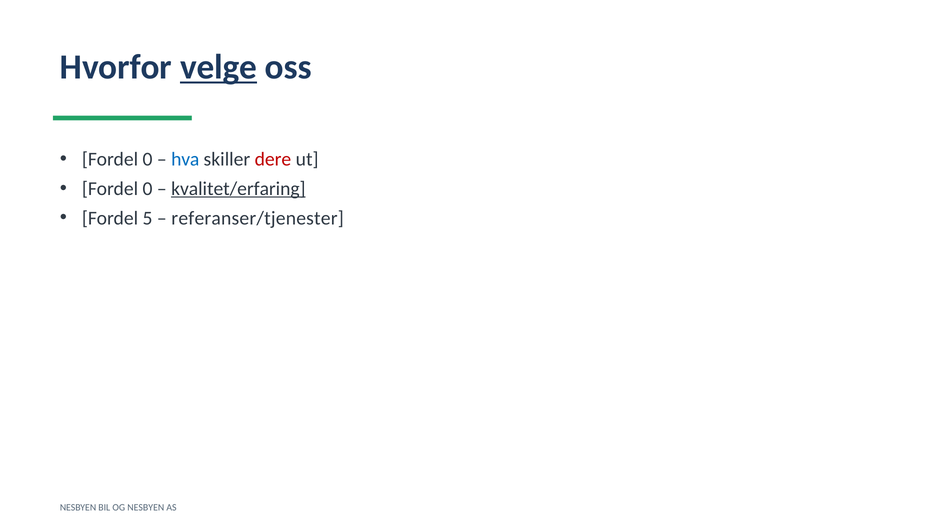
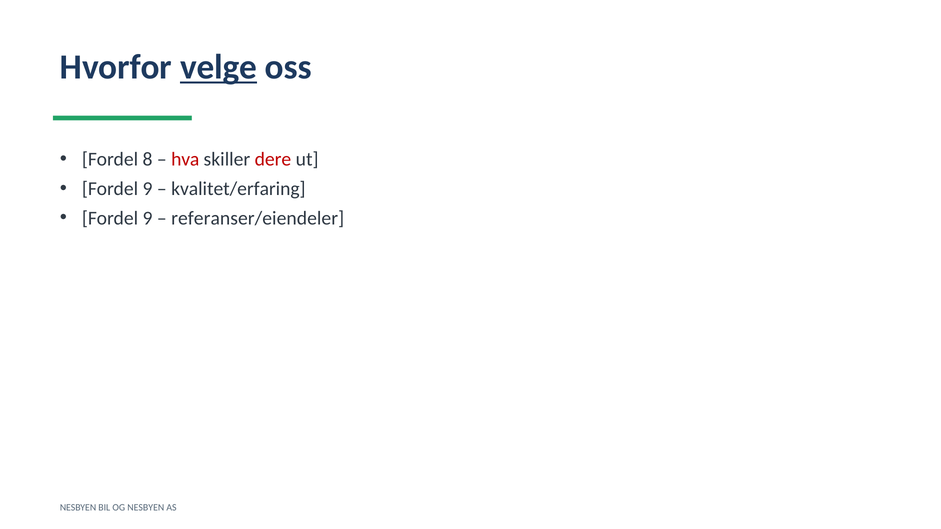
0 at (148, 159): 0 -> 8
hva colour: blue -> red
0 at (148, 189): 0 -> 9
kvalitet/erfaring underline: present -> none
5 at (148, 218): 5 -> 9
referanser/tjenester: referanser/tjenester -> referanser/eiendeler
